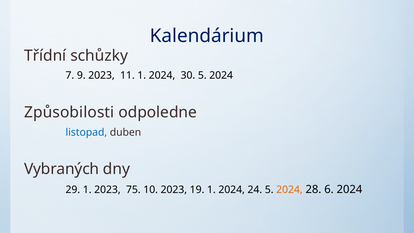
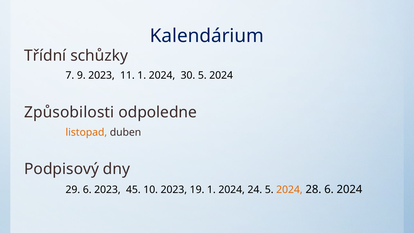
listopad colour: blue -> orange
Vybraných: Vybraných -> Podpisový
29 1: 1 -> 6
75: 75 -> 45
